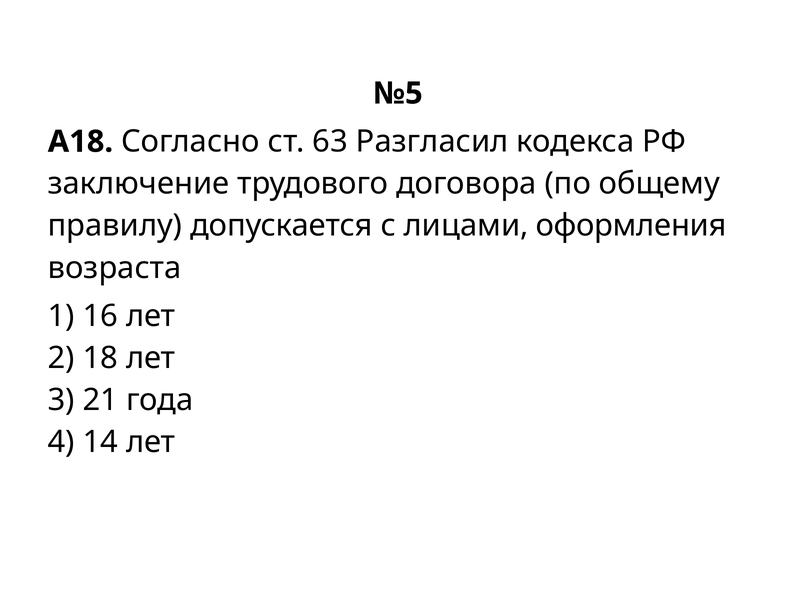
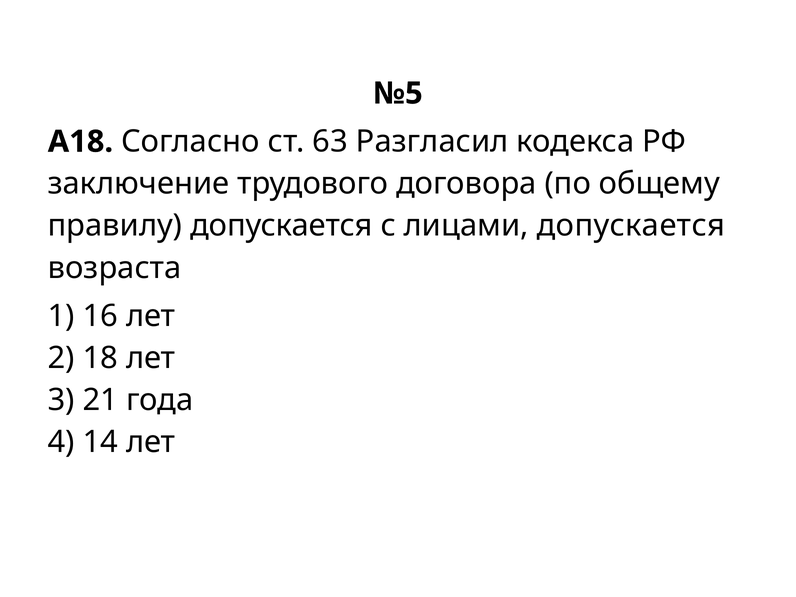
лицами оформления: оформления -> допускается
